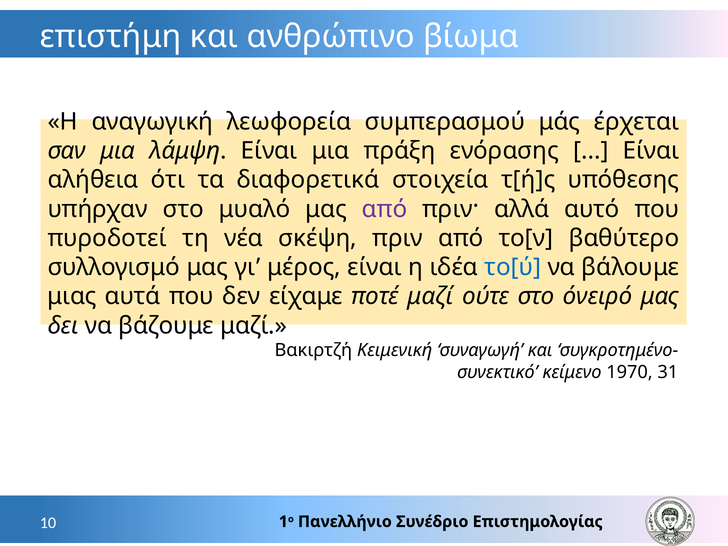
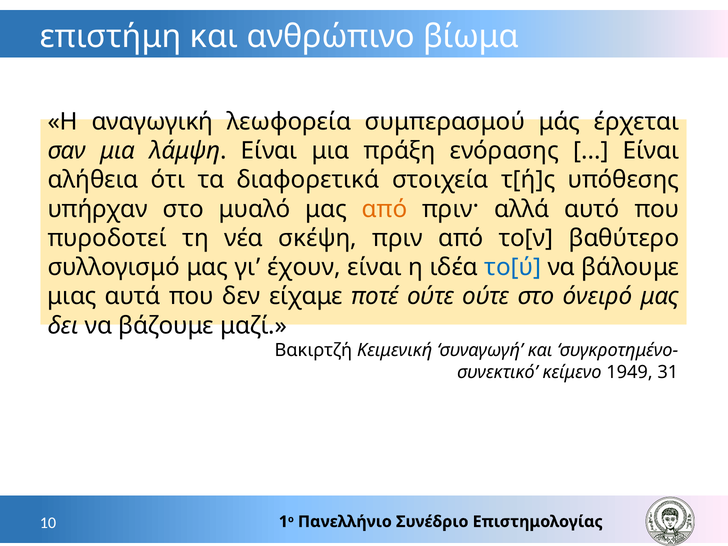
από at (385, 209) colour: purple -> orange
μέρος: μέρος -> έχουν
ποτέ μαζί: μαζί -> ούτε
1970: 1970 -> 1949
